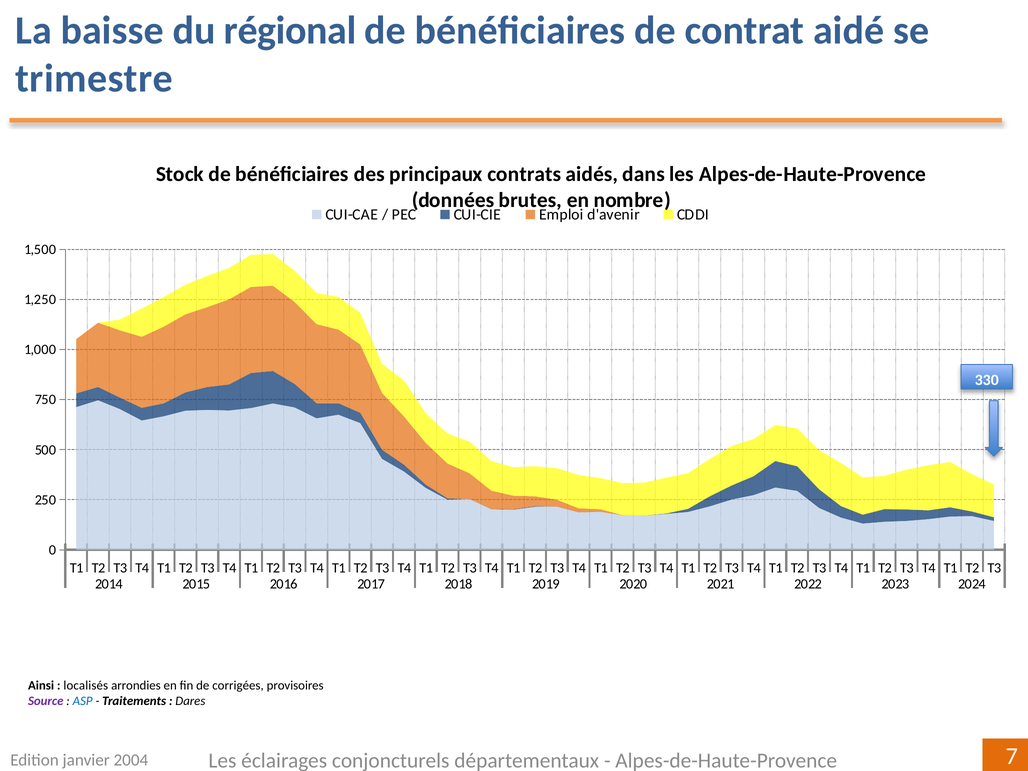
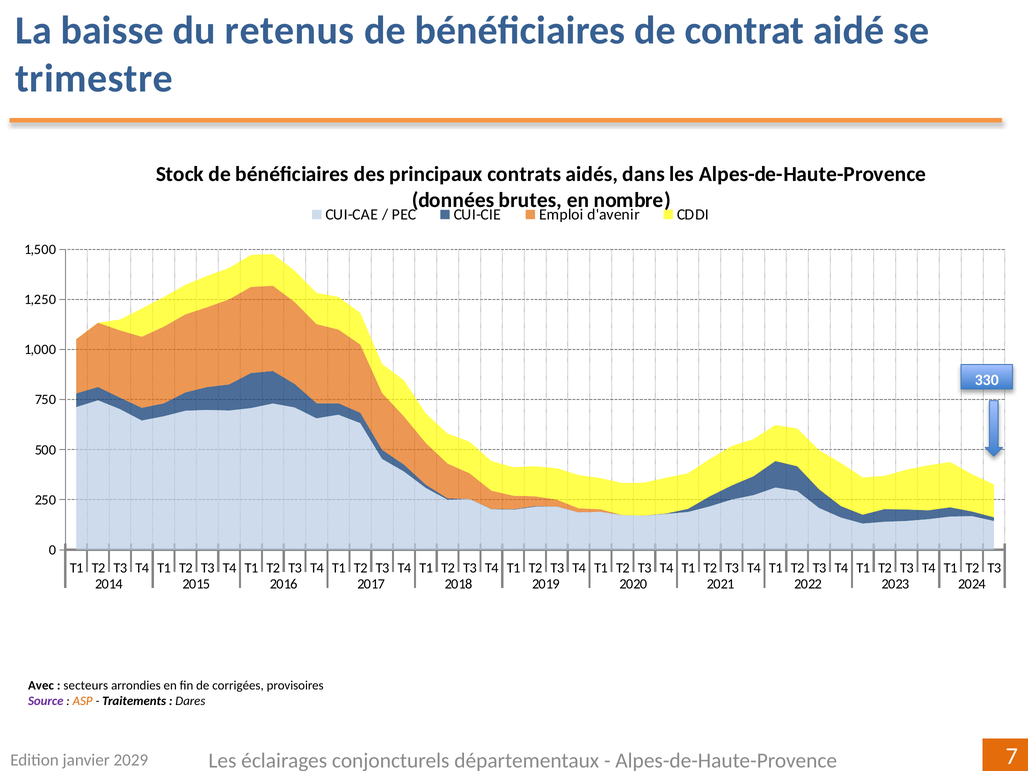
régional: régional -> retenus
Ainsi: Ainsi -> Avec
localisés: localisés -> secteurs
ASP colour: blue -> orange
2004: 2004 -> 2029
